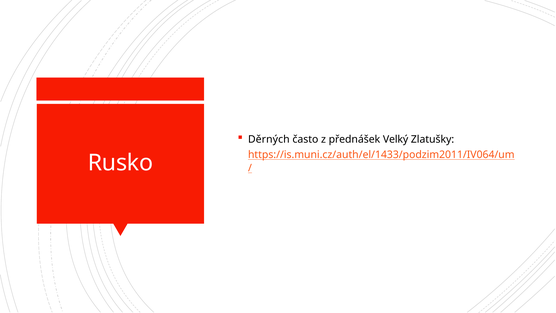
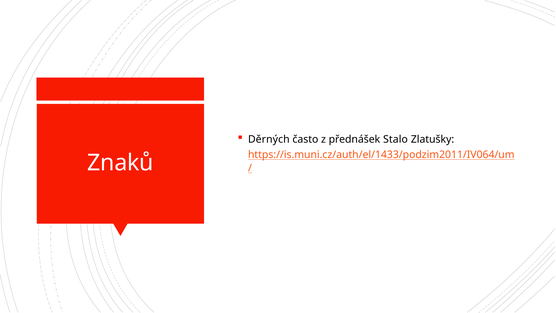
Velký: Velký -> Stalo
Rusko: Rusko -> Znaků
